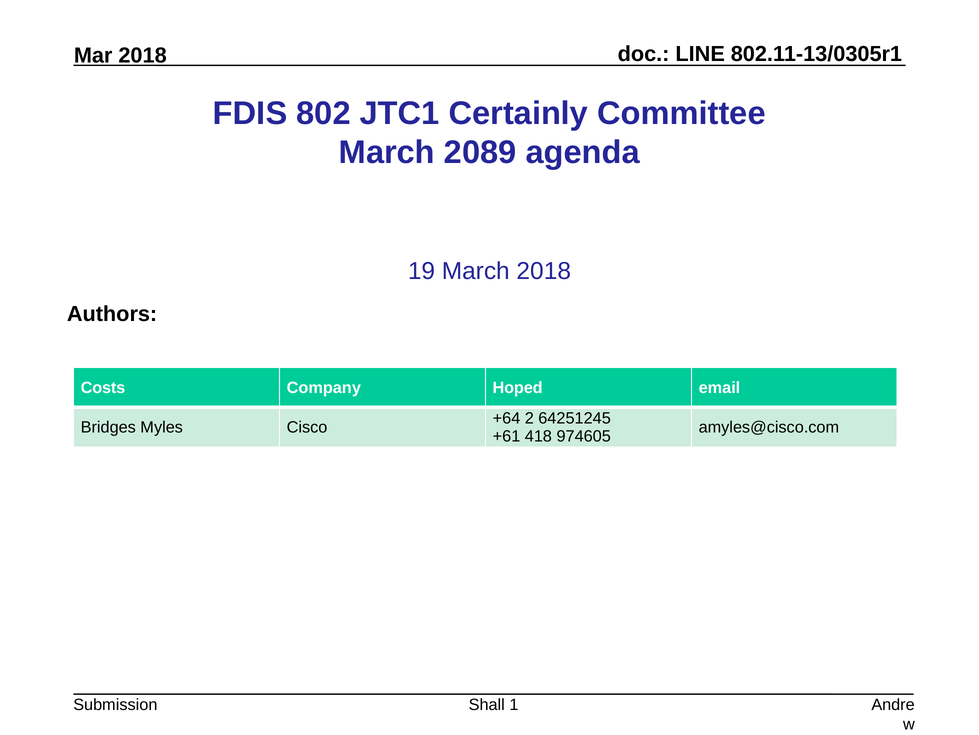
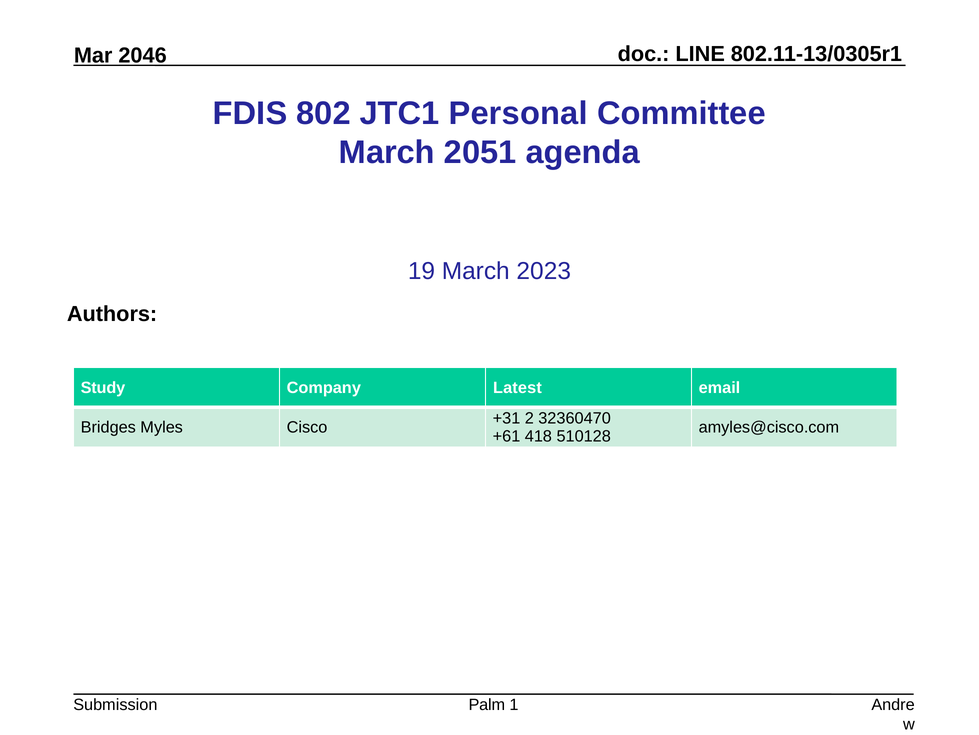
2018 at (143, 56): 2018 -> 2046
Certainly: Certainly -> Personal
2089: 2089 -> 2051
March 2018: 2018 -> 2023
Costs: Costs -> Study
Hoped: Hoped -> Latest
+64: +64 -> +31
64251245: 64251245 -> 32360470
974605: 974605 -> 510128
Shall: Shall -> Palm
